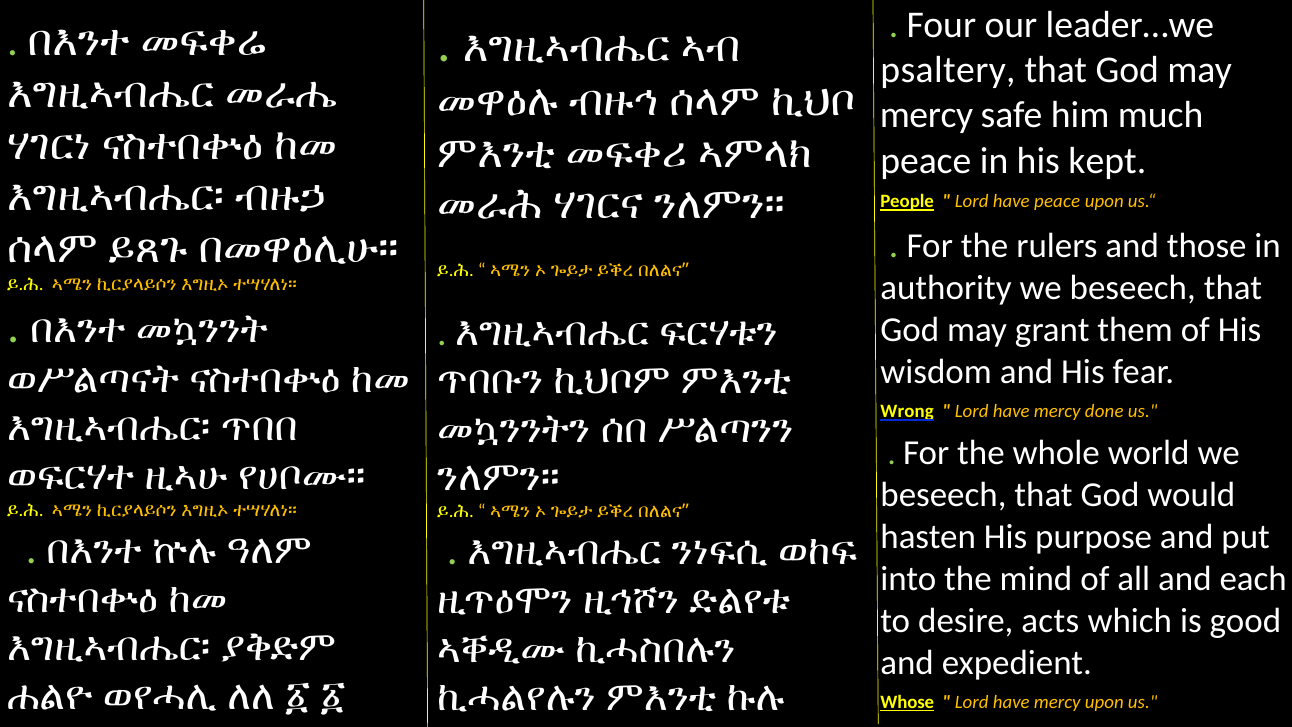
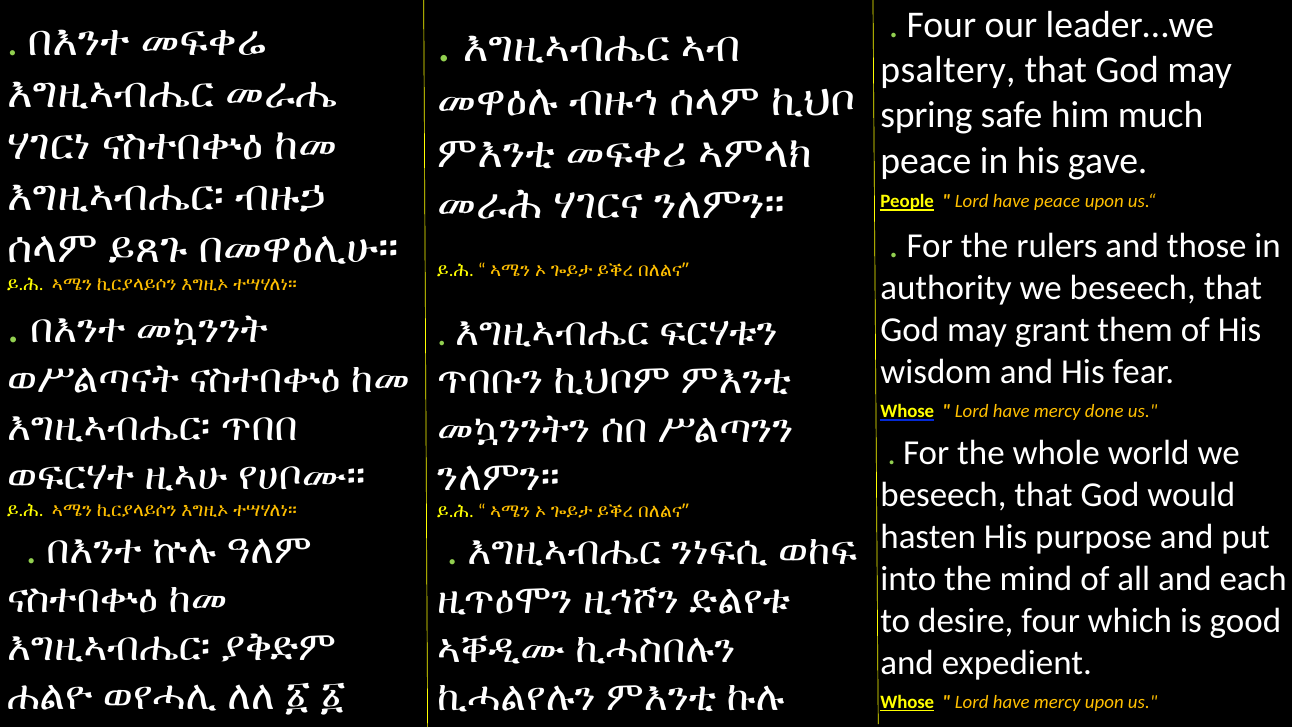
mercy at (926, 116): mercy -> spring
kept: kept -> gave
Wrong at (907, 411): Wrong -> Whose
desire acts: acts -> four
